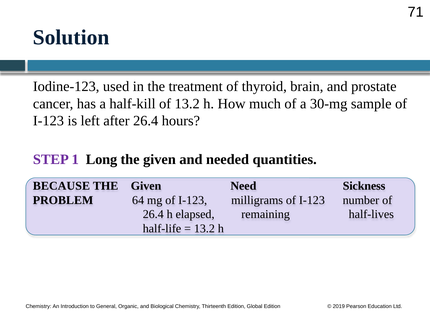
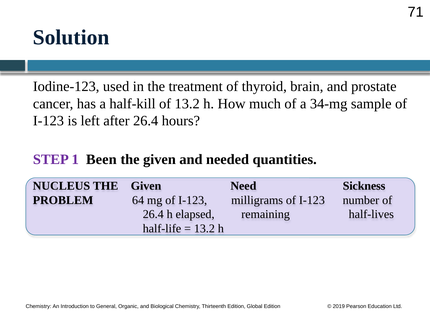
30-mg: 30-mg -> 34-mg
Long: Long -> Been
BECAUSE: BECAUSE -> NUCLEUS
